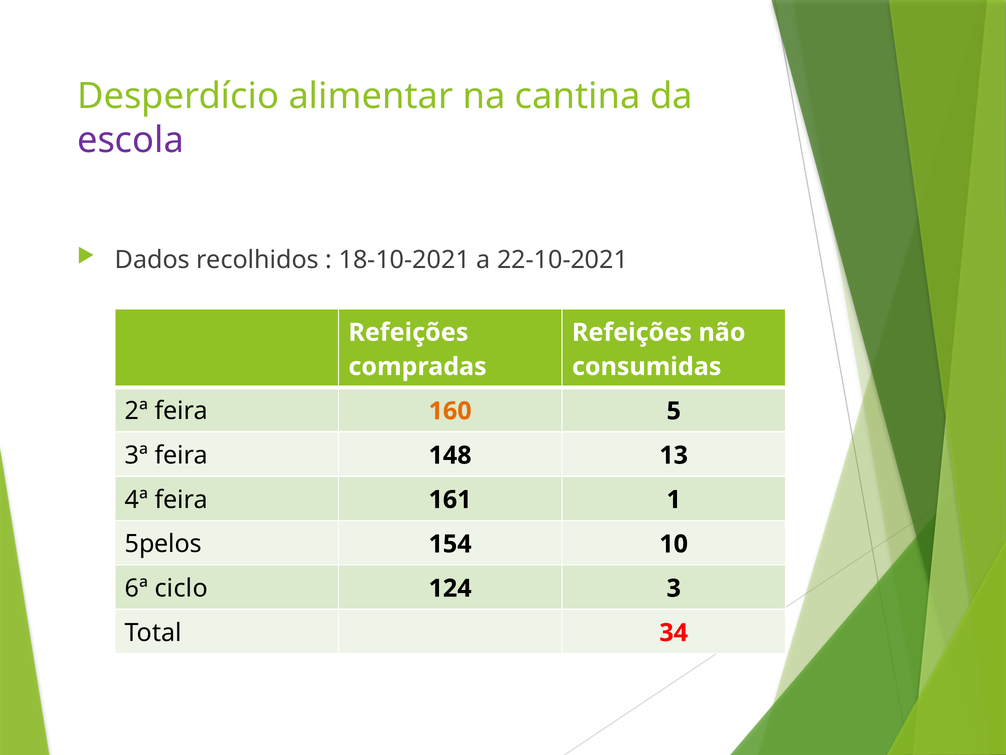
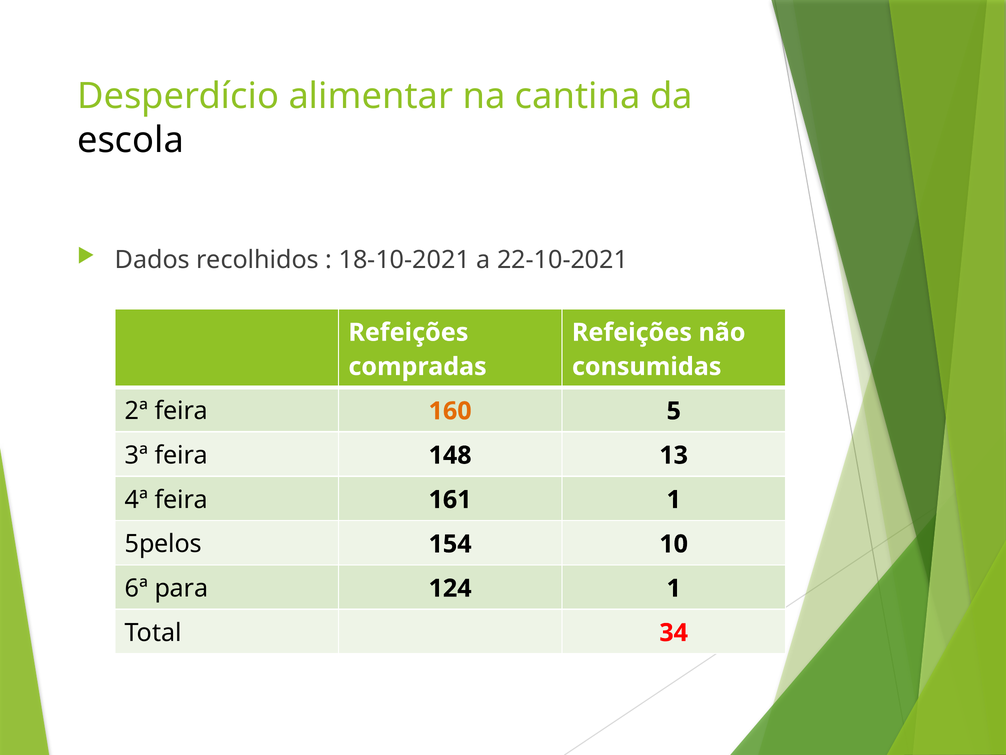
escola colour: purple -> black
ciclo: ciclo -> para
124 3: 3 -> 1
